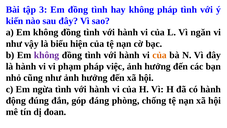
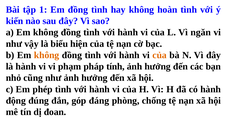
3: 3 -> 1
không pháp: pháp -> hoàn
không at (47, 55) colour: purple -> orange
việc: việc -> tính
ngừa: ngừa -> phép
